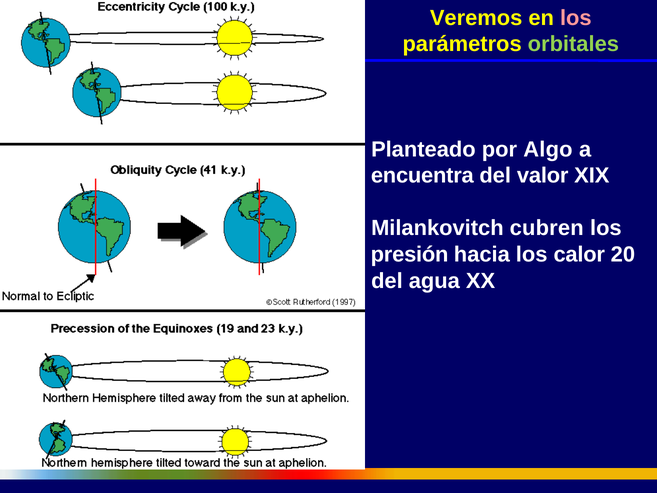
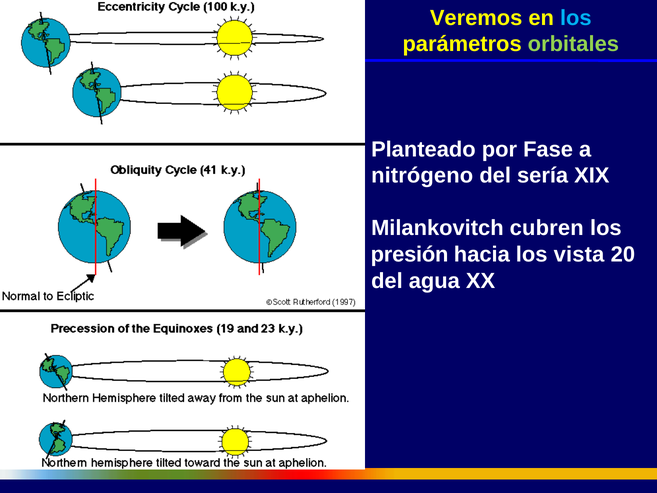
los at (576, 18) colour: pink -> light blue
Algo: Algo -> Fase
encuentra: encuentra -> nitrógeno
valor: valor -> sería
calor: calor -> vista
